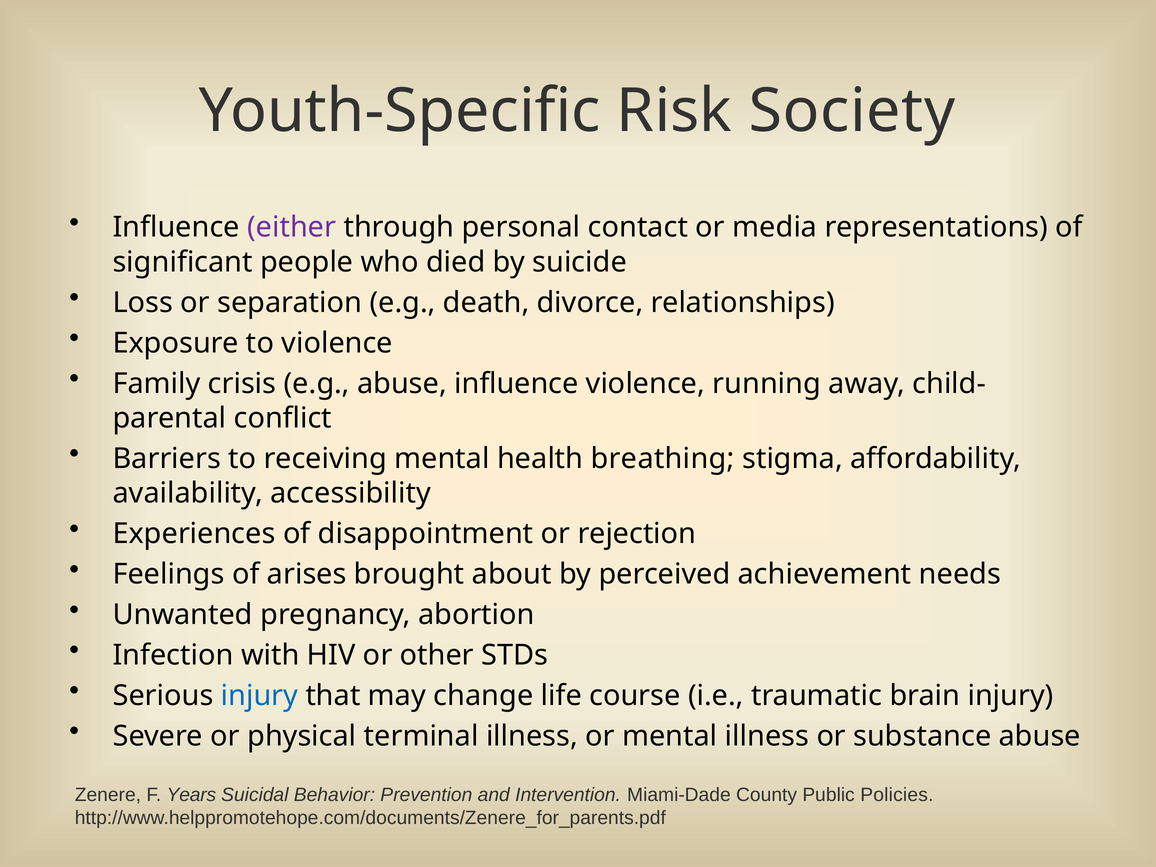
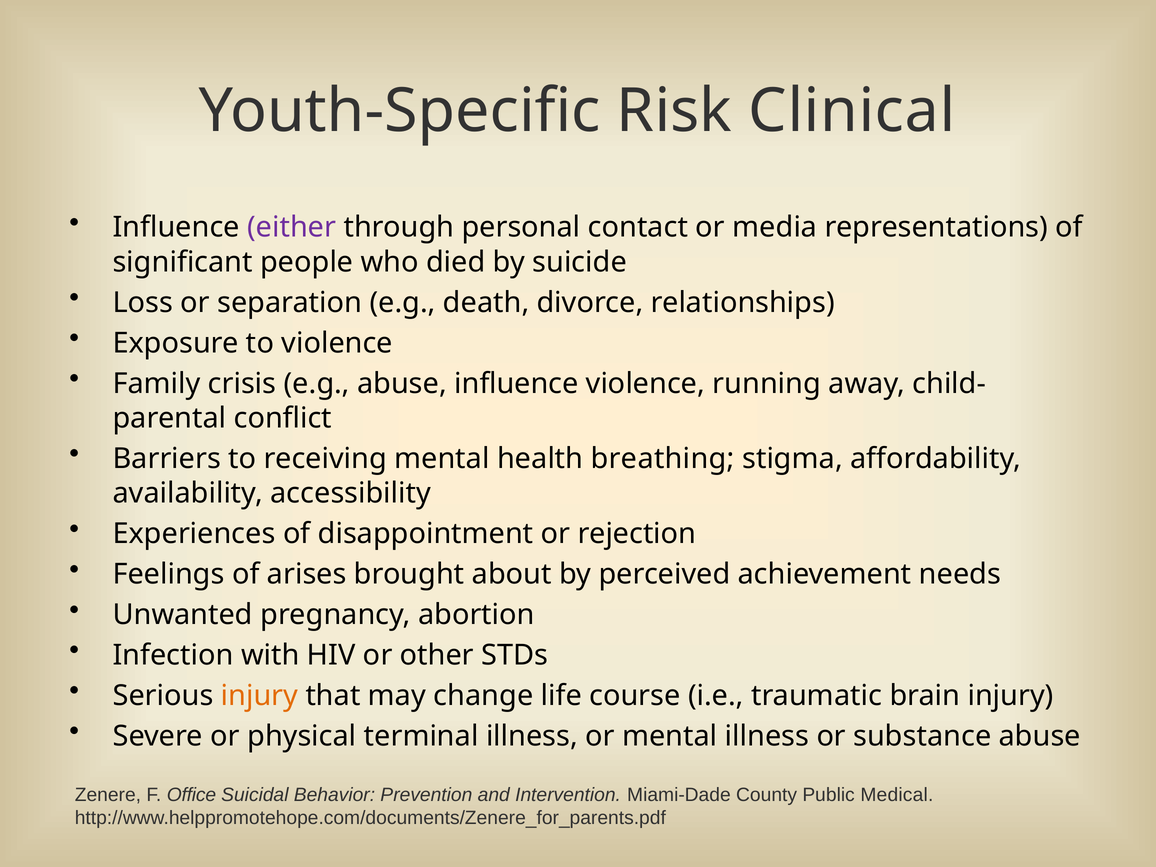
Society: Society -> Clinical
injury at (259, 696) colour: blue -> orange
Years: Years -> Office
Policies: Policies -> Medical
